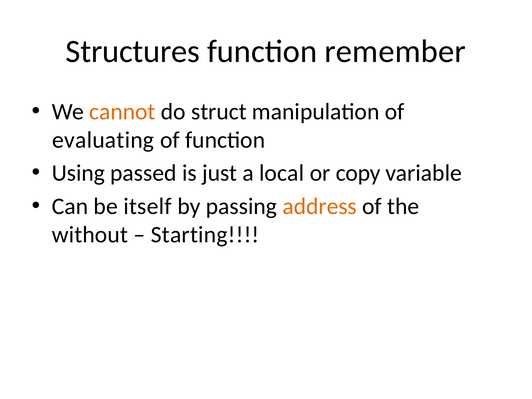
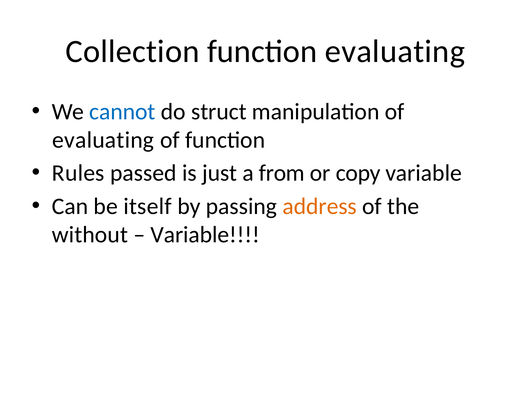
Structures: Structures -> Collection
function remember: remember -> evaluating
cannot colour: orange -> blue
Using: Using -> Rules
local: local -> from
Starting at (205, 235): Starting -> Variable
